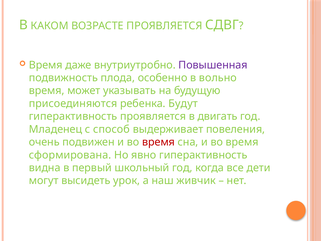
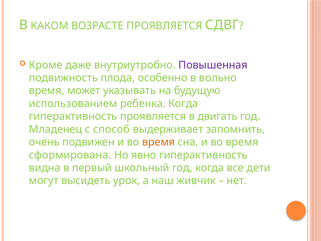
Время at (46, 65): Время -> Кроме
присоединяются: присоединяются -> использованием
ребенка Будут: Будут -> Когда
повеления: повеления -> запомнить
время at (158, 142) colour: red -> orange
